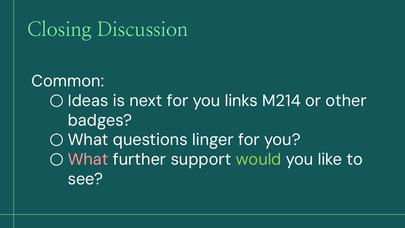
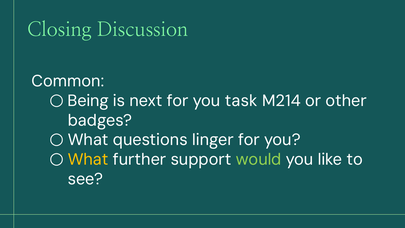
Ideas: Ideas -> Being
links: links -> task
What at (88, 159) colour: pink -> yellow
